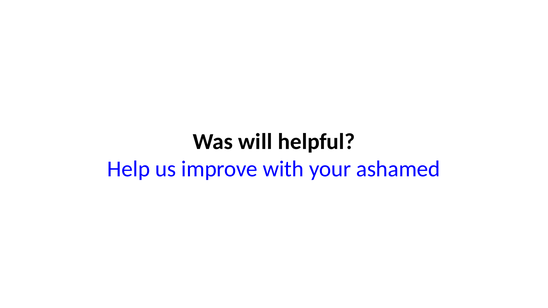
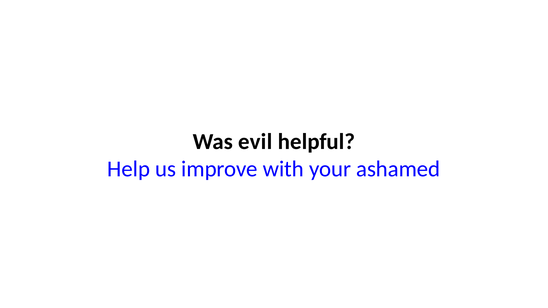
will: will -> evil
